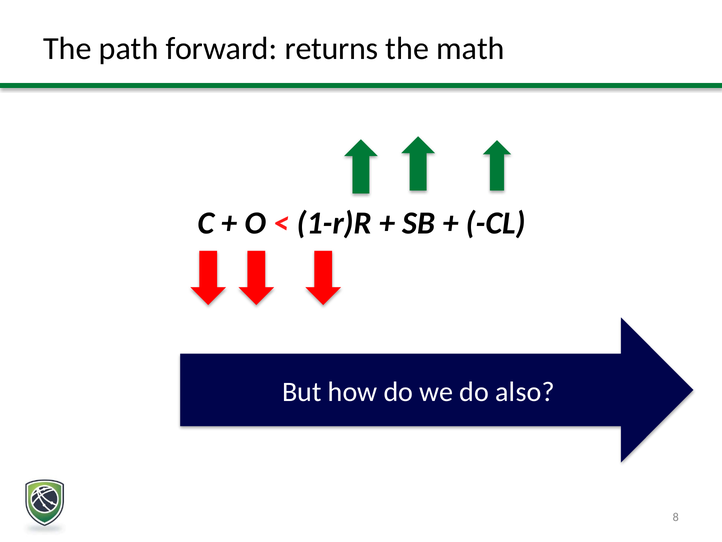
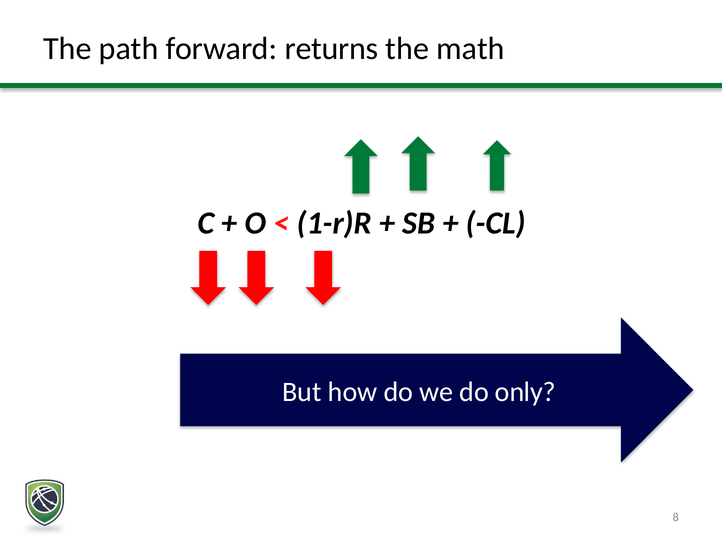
also: also -> only
